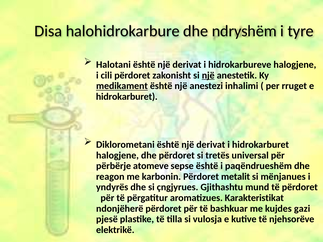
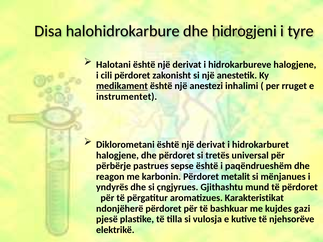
ndryshëm: ndryshëm -> hidrogjeni
një at (208, 75) underline: present -> none
hidrokarburet at (127, 97): hidrokarburet -> instrumentet
atomeve: atomeve -> pastrues
